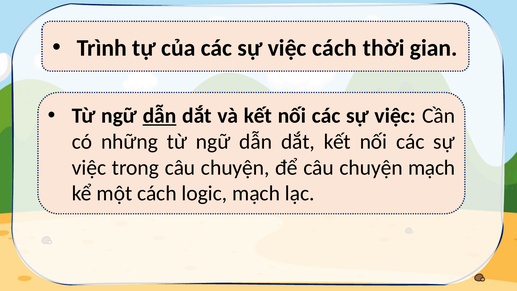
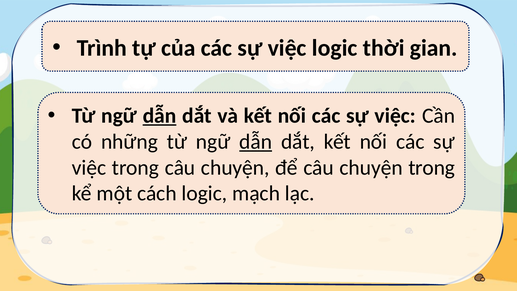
việc cách: cách -> logic
dẫn at (256, 142) underline: none -> present
chuyện mạch: mạch -> trong
